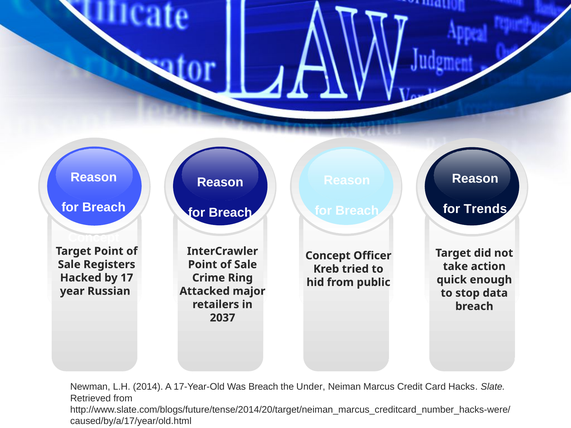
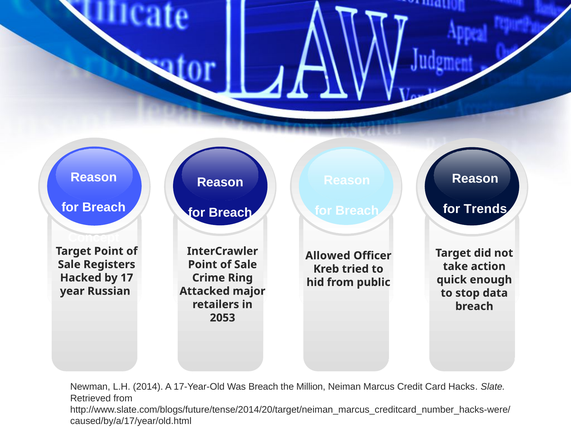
Concept at (328, 256): Concept -> Allowed
2037: 2037 -> 2053
Under: Under -> Million
